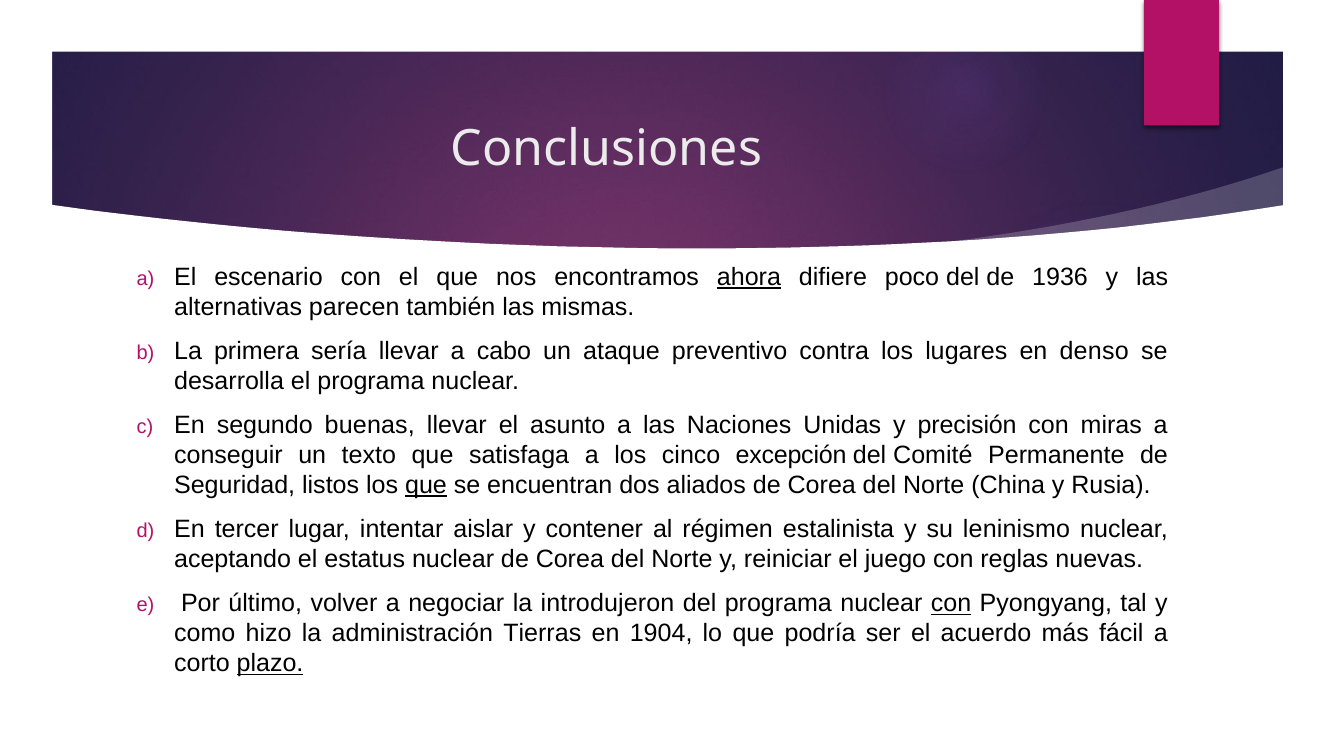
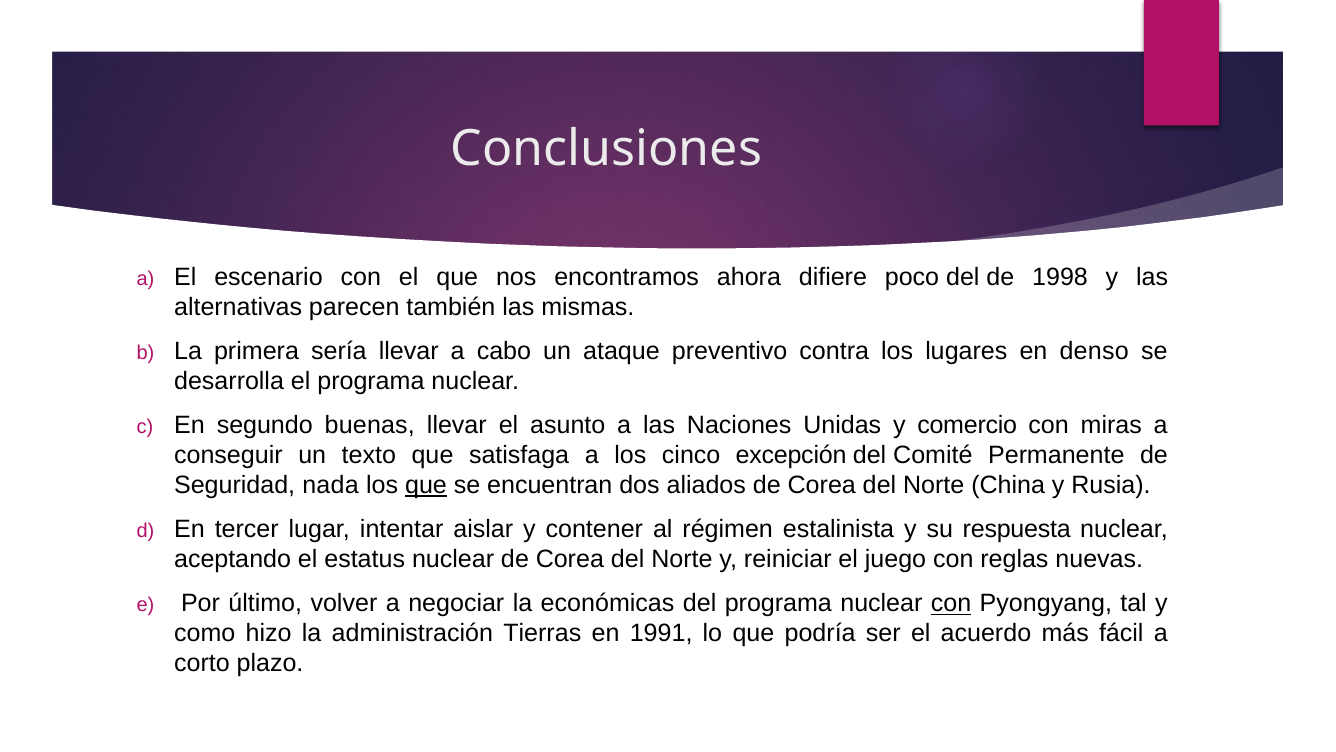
ahora underline: present -> none
1936: 1936 -> 1998
precisión: precisión -> comercio
listos: listos -> nada
leninismo: leninismo -> respuesta
introdujeron: introdujeron -> económicas
1904: 1904 -> 1991
plazo underline: present -> none
